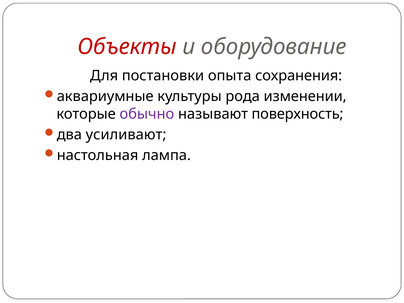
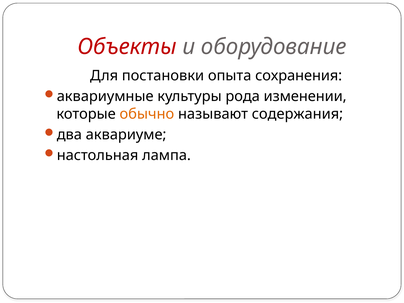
обычно colour: purple -> orange
поверхность: поверхность -> содержания
усиливают: усиливают -> аквариуме
